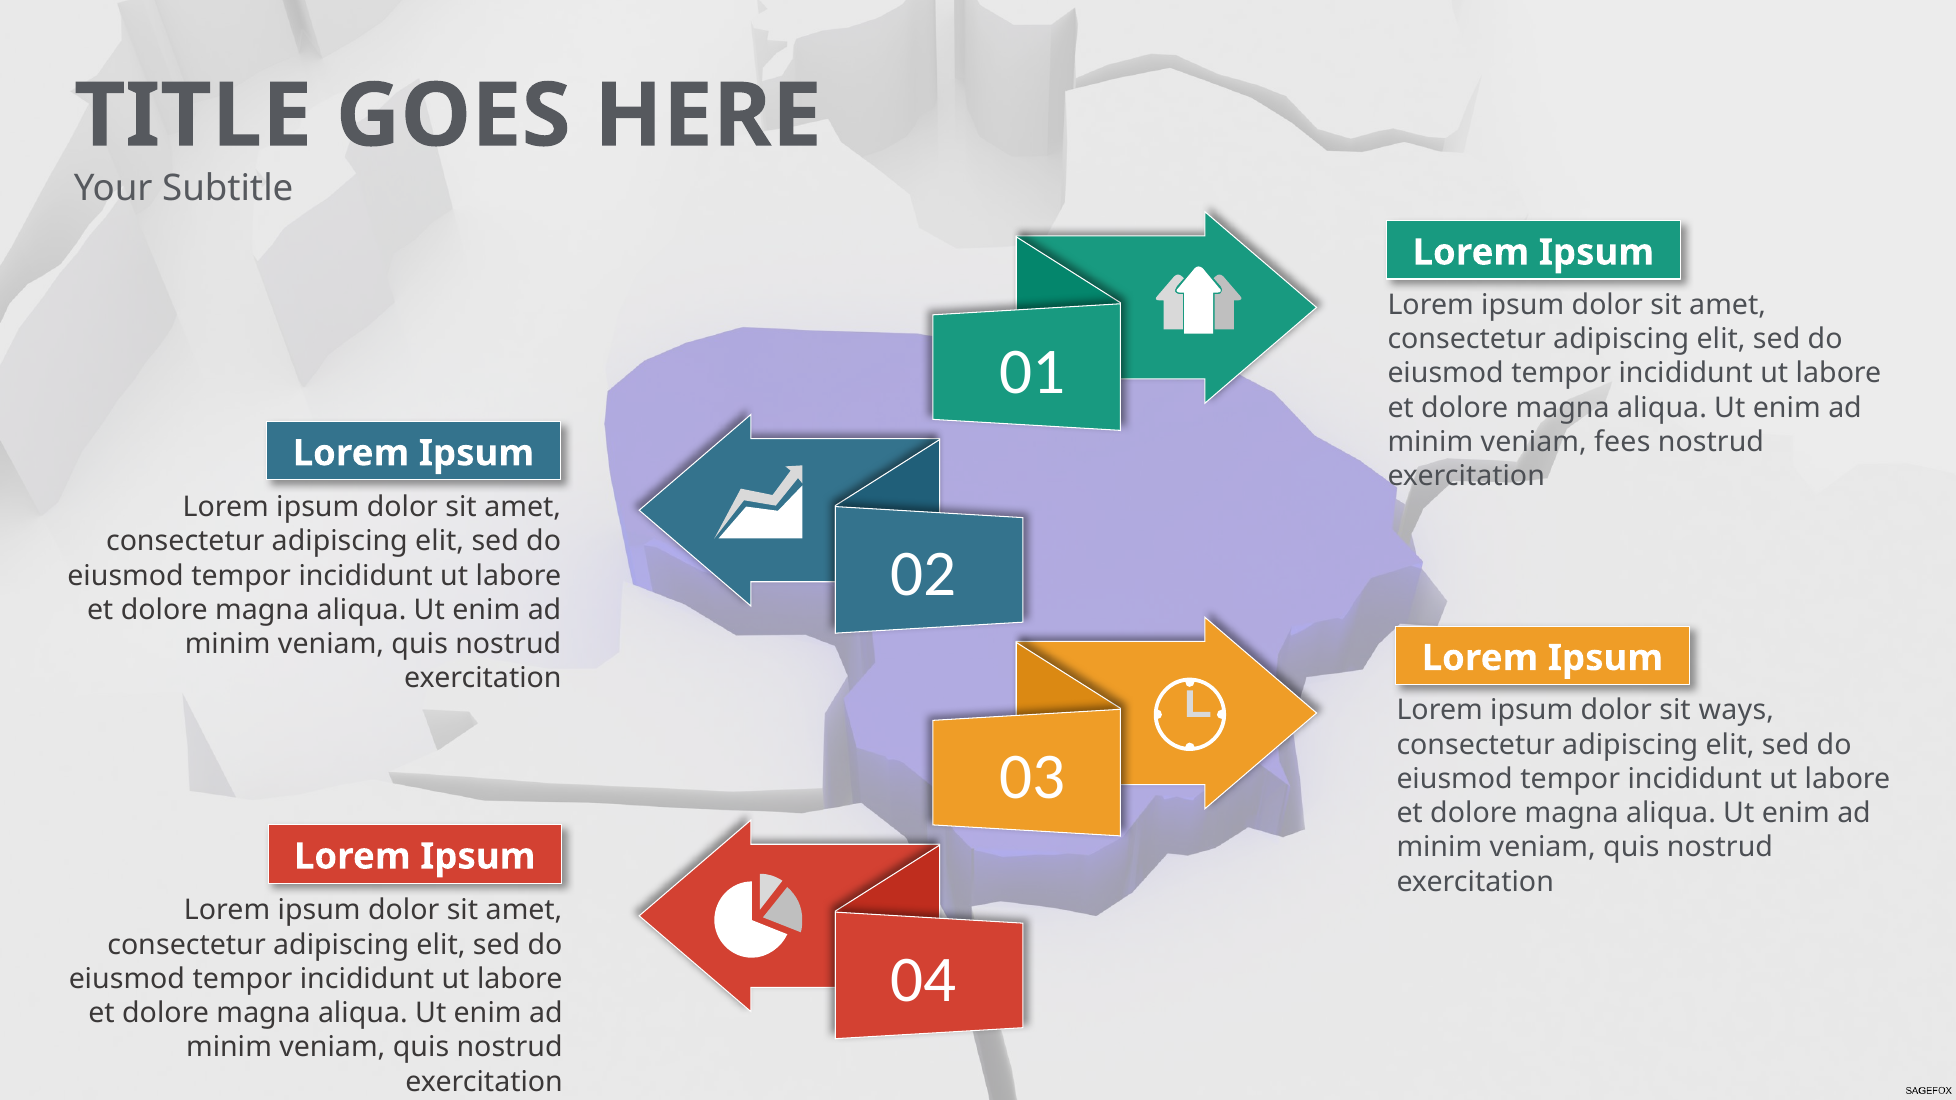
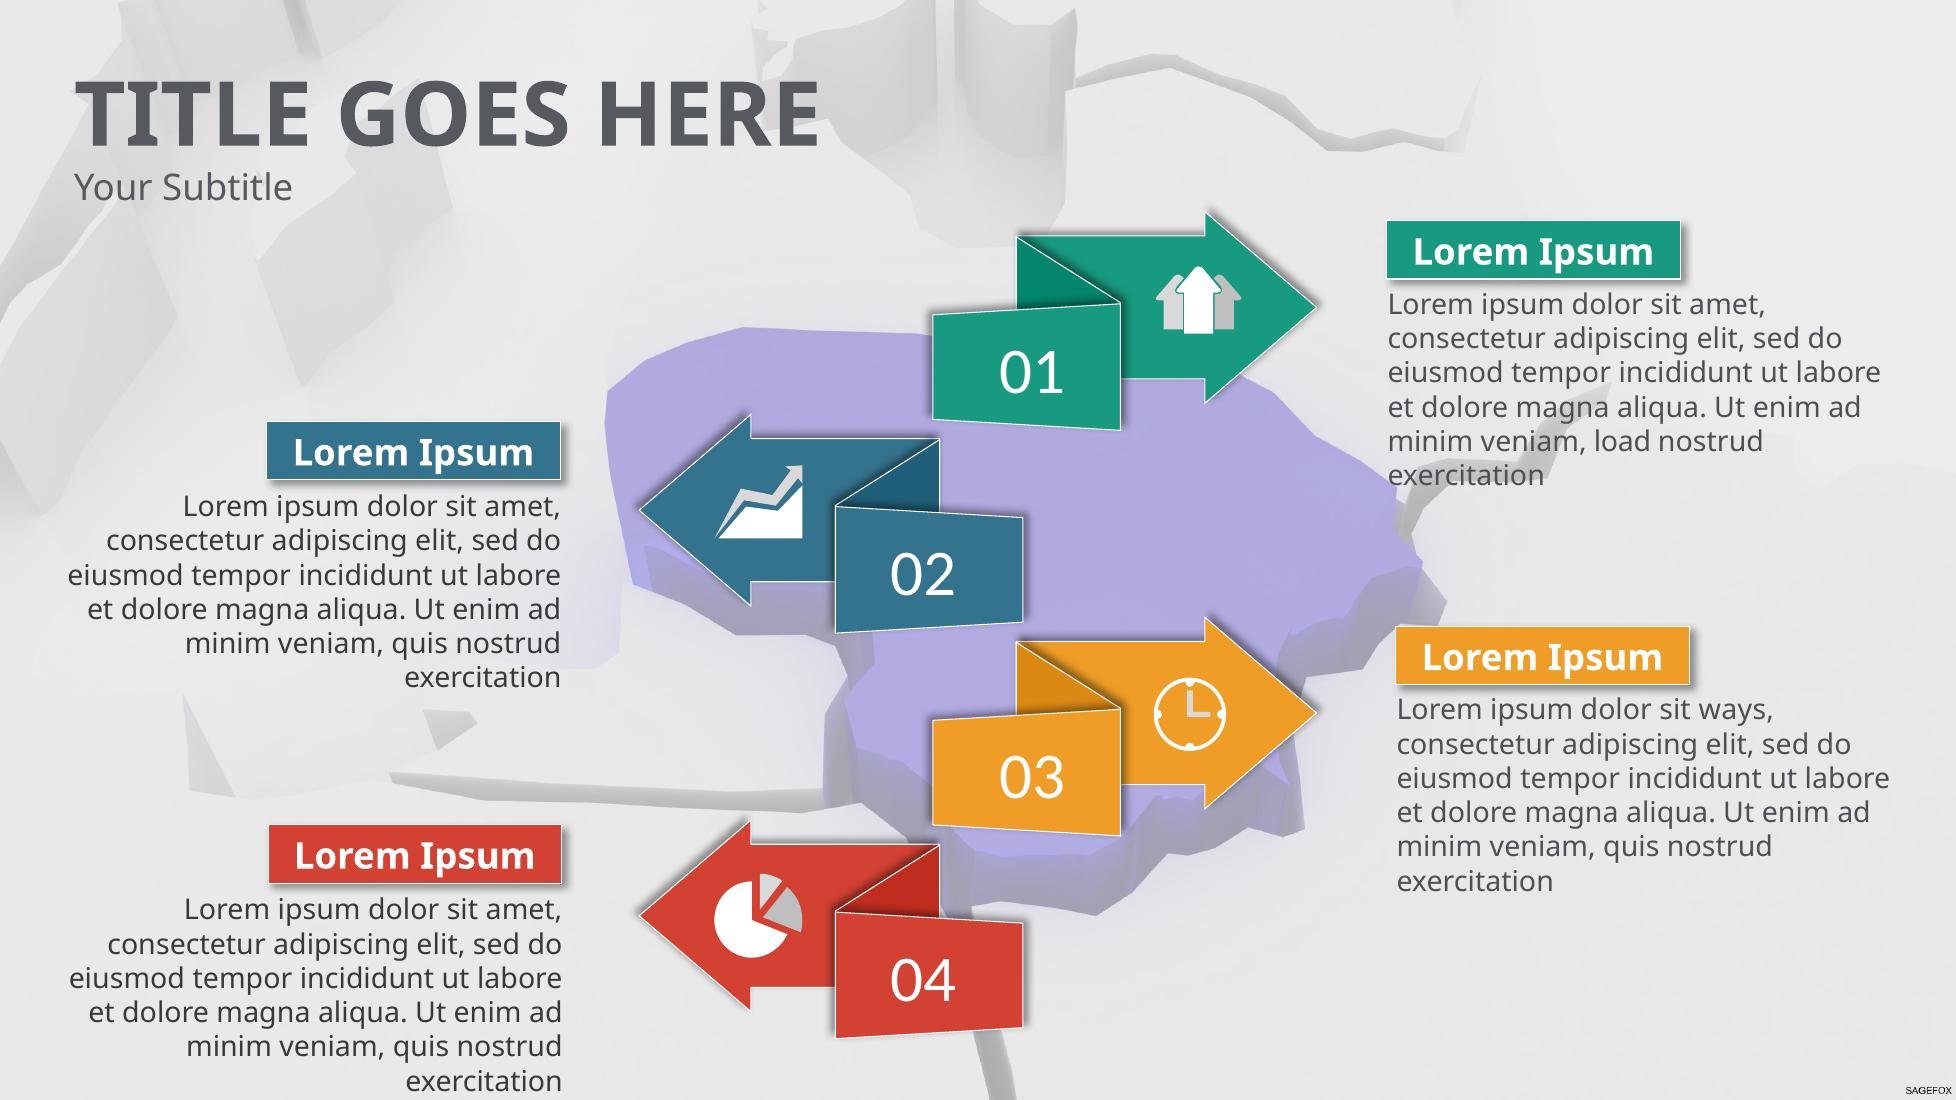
fees: fees -> load
